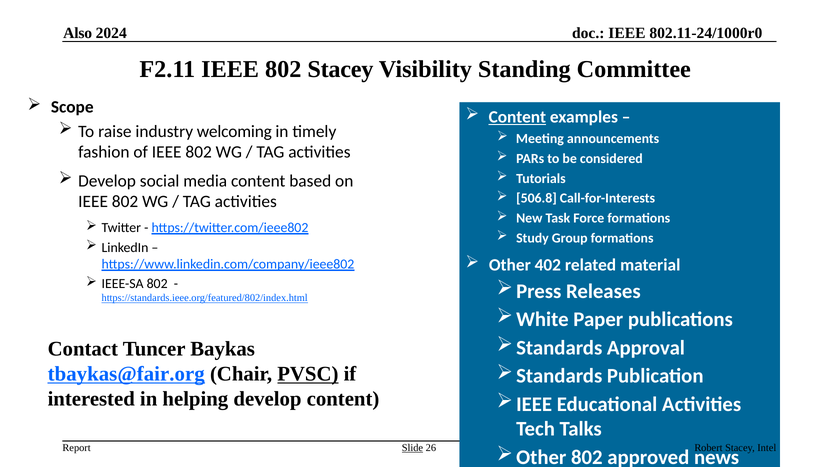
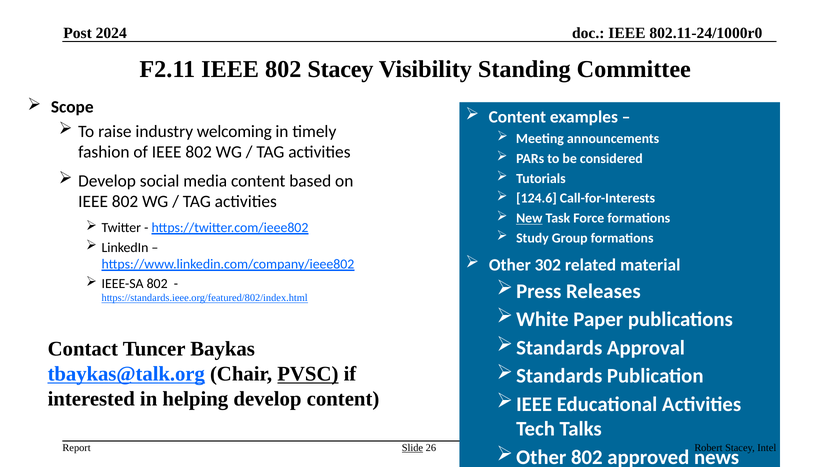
Also: Also -> Post
Content at (517, 117) underline: present -> none
506.8: 506.8 -> 124.6
New underline: none -> present
402: 402 -> 302
tbaykas@fair.org: tbaykas@fair.org -> tbaykas@talk.org
